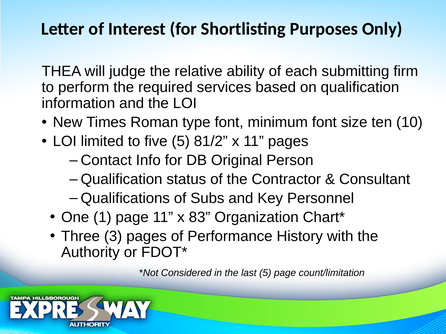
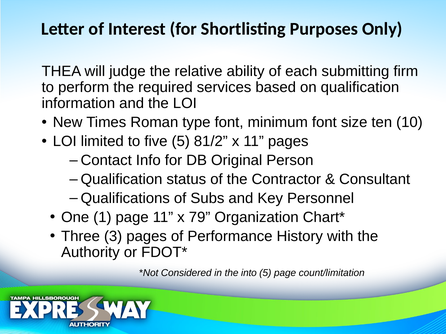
83: 83 -> 79
last: last -> into
